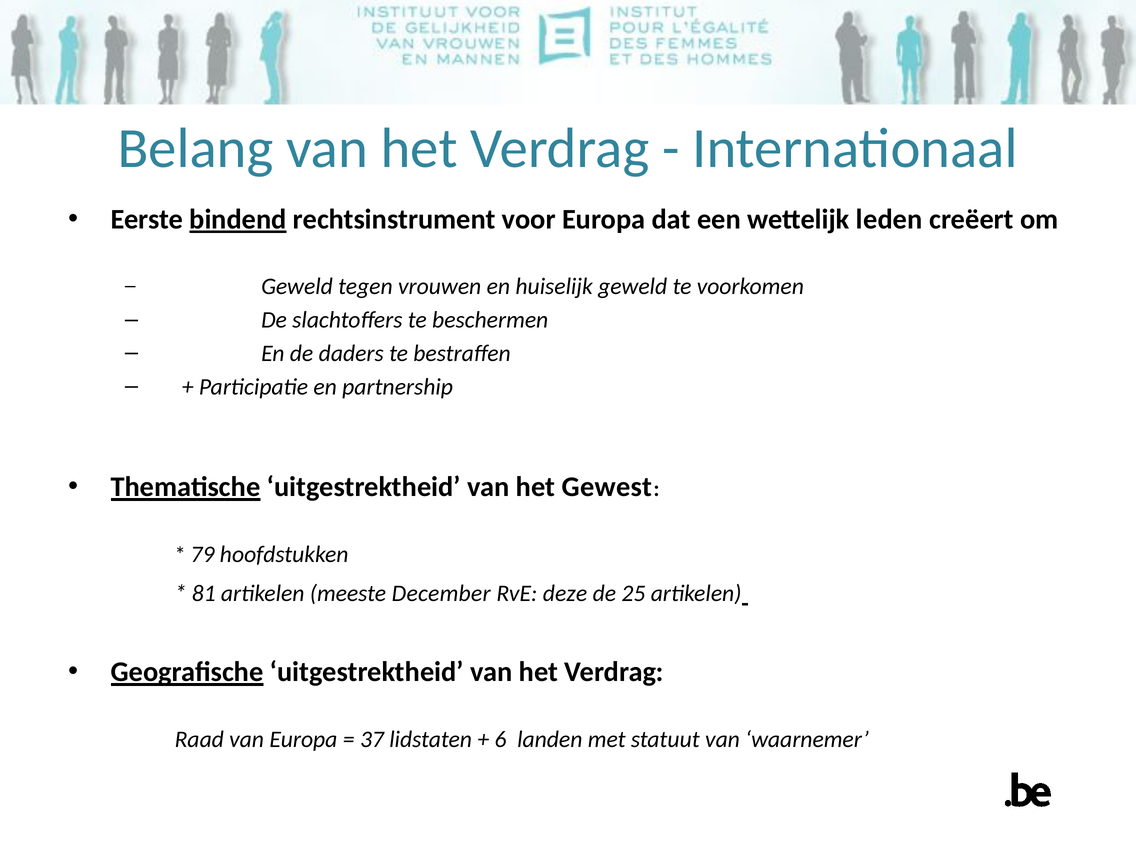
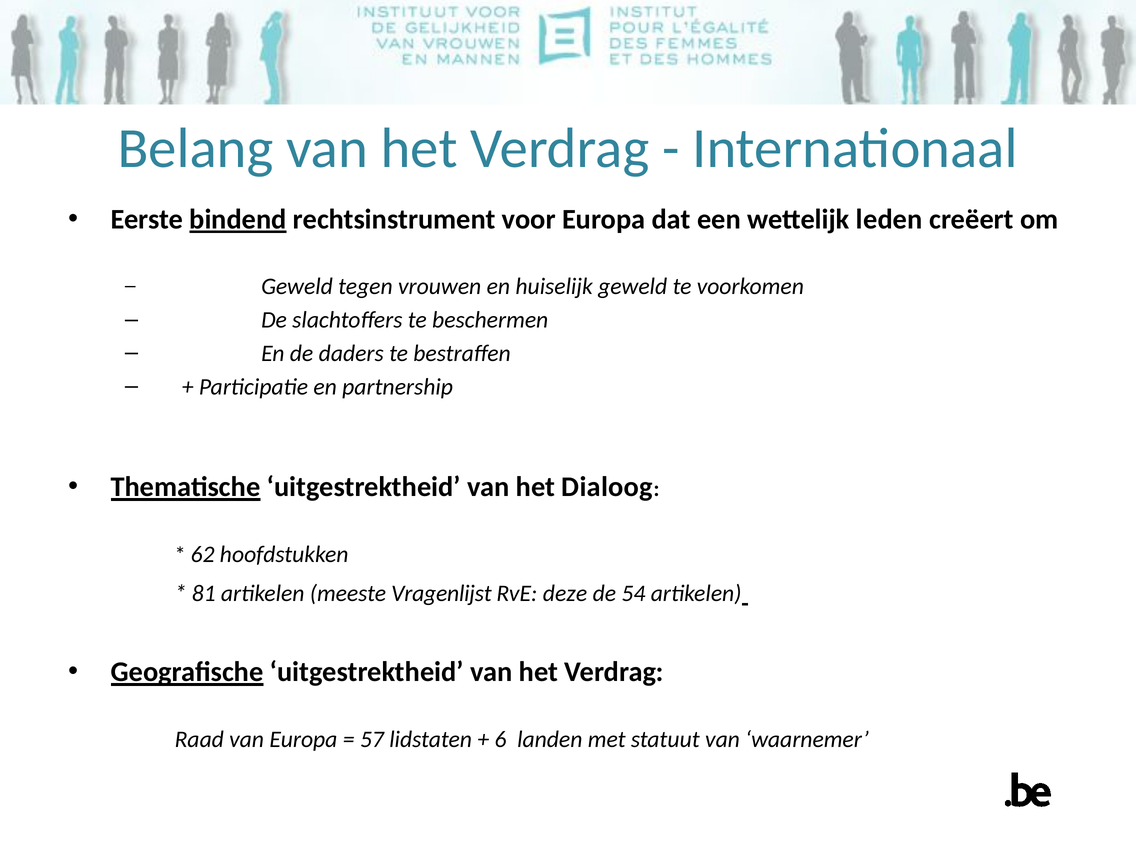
Gewest: Gewest -> Dialoog
79: 79 -> 62
December: December -> Vragenlijst
25: 25 -> 54
37: 37 -> 57
